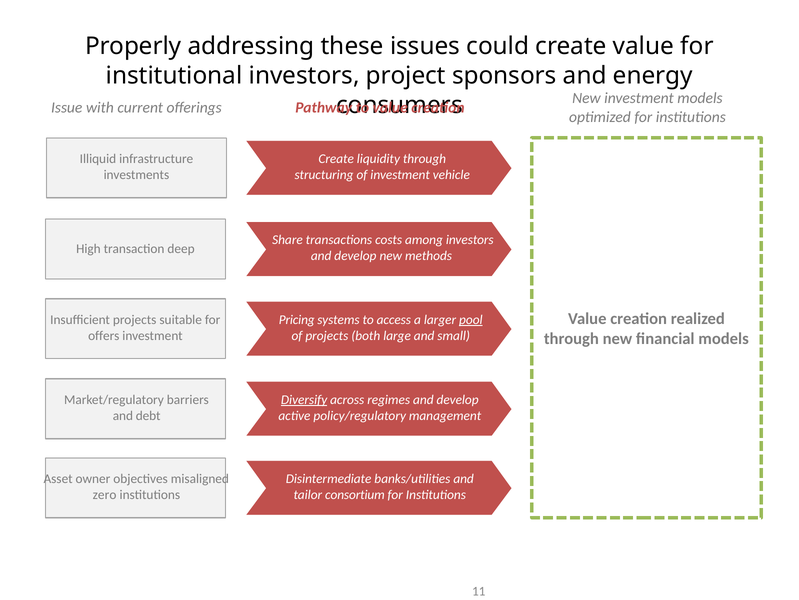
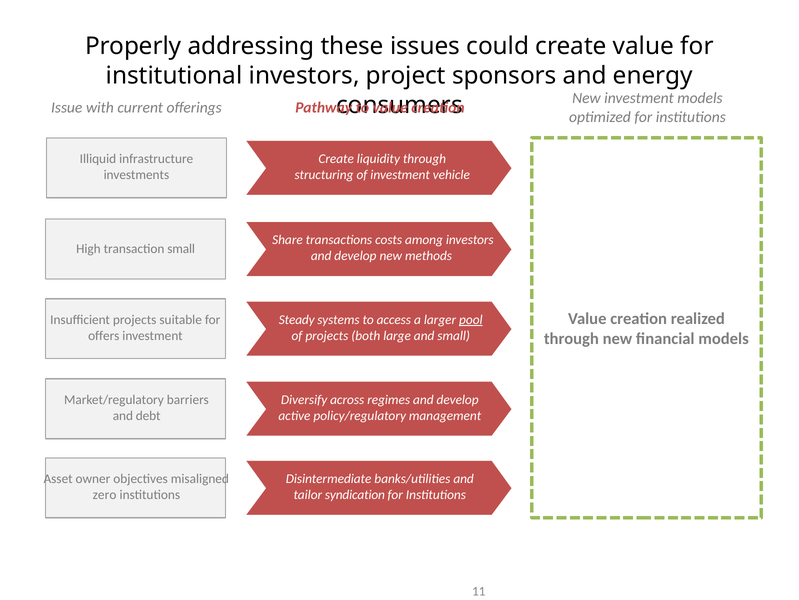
transaction deep: deep -> small
Pricing: Pricing -> Steady
Diversify underline: present -> none
consortium: consortium -> syndication
